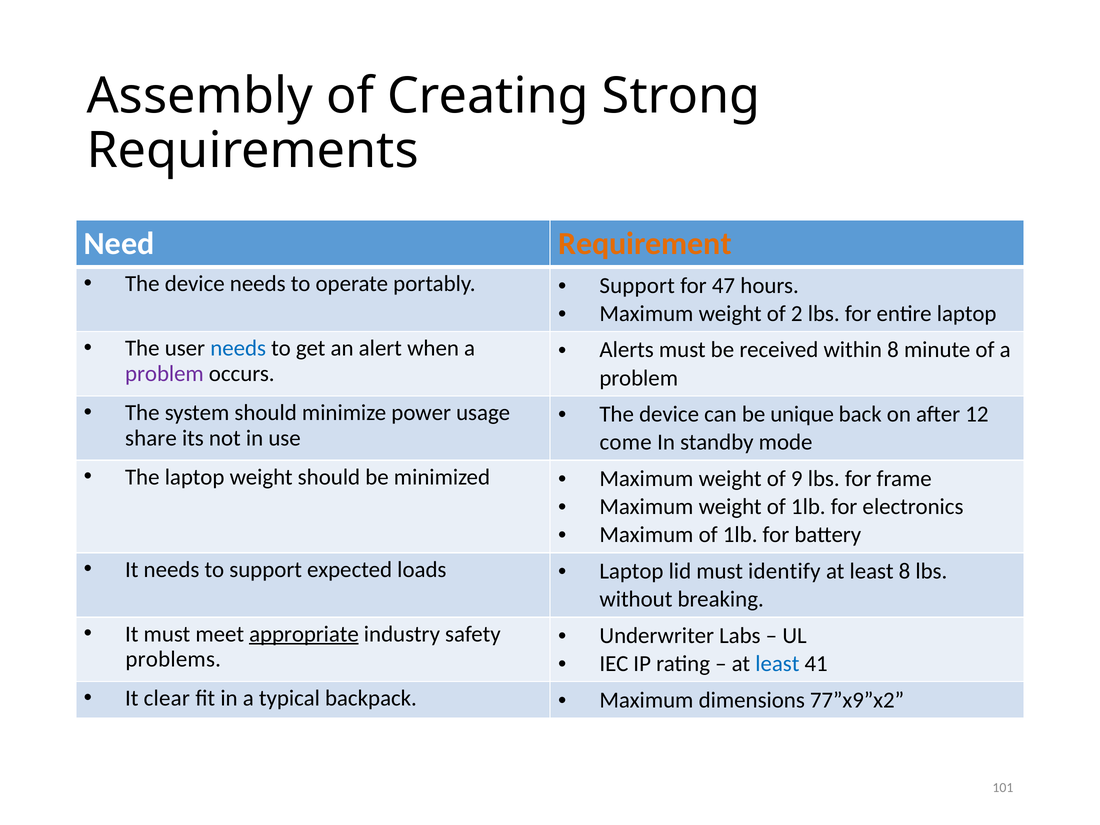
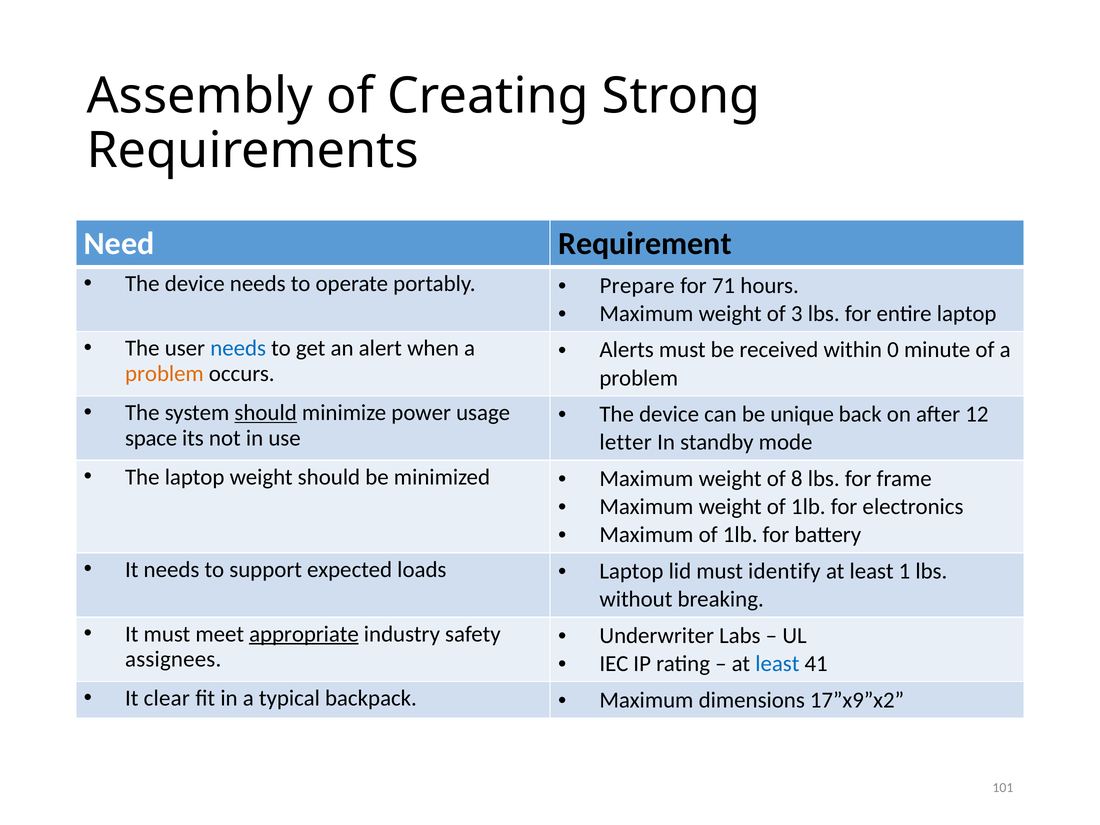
Requirement colour: orange -> black
Support at (637, 285): Support -> Prepare
47: 47 -> 71
2: 2 -> 3
within 8: 8 -> 0
problem at (164, 374) colour: purple -> orange
should at (266, 413) underline: none -> present
share: share -> space
come: come -> letter
9: 9 -> 8
least 8: 8 -> 1
problems: problems -> assignees
77”x9”x2: 77”x9”x2 -> 17”x9”x2
